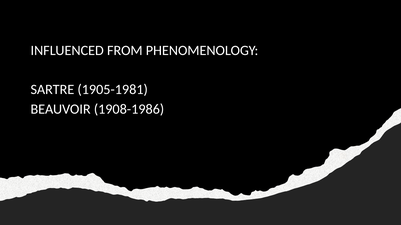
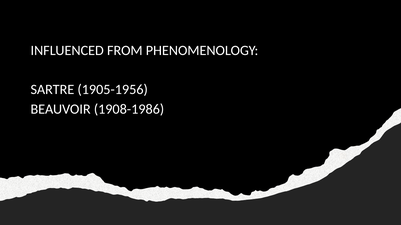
1905-1981: 1905-1981 -> 1905-1956
